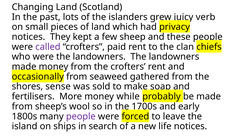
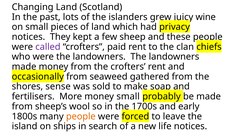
verb: verb -> wine
money while: while -> small
people at (81, 116) colour: purple -> orange
